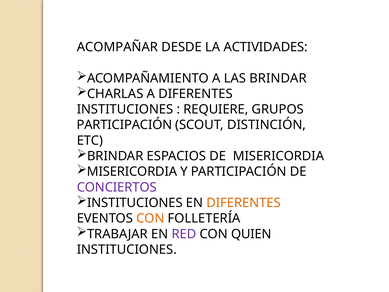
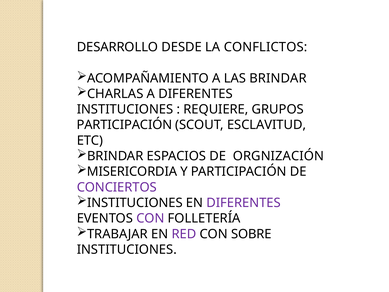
ACOMPAÑAR: ACOMPAÑAR -> DESARROLLO
ACTIVIDADES: ACTIVIDADES -> CONFLICTOS
DISTINCIÓN: DISTINCIÓN -> ESCLAVITUD
DE MISERICORDIA: MISERICORDIA -> ORGNIZACIÓN
DIFERENTES at (244, 203) colour: orange -> purple
CON at (150, 218) colour: orange -> purple
QUIEN: QUIEN -> SOBRE
